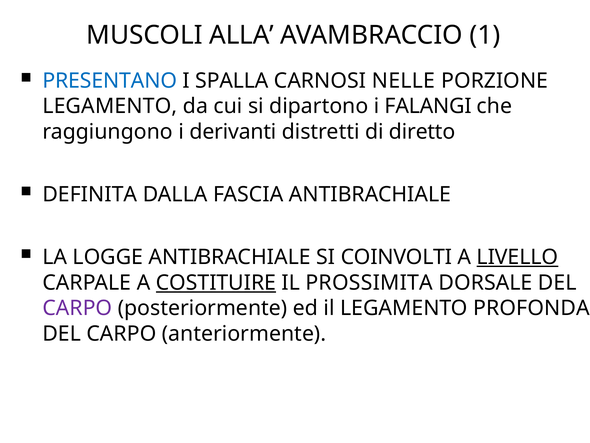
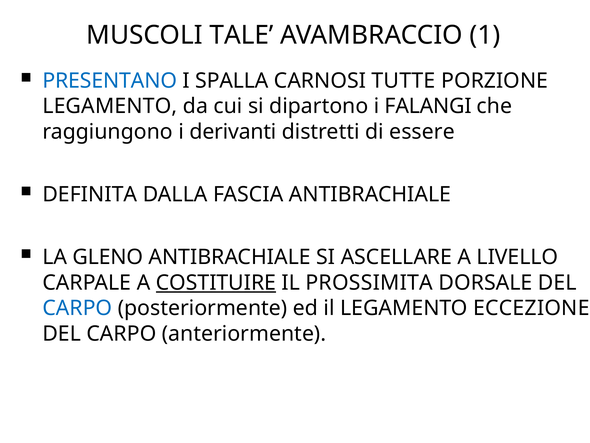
ALLA: ALLA -> TALE
NELLE: NELLE -> TUTTE
diretto: diretto -> essere
LOGGE: LOGGE -> GLENO
COINVOLTI: COINVOLTI -> ASCELLARE
LIVELLO underline: present -> none
CARPO at (77, 308) colour: purple -> blue
PROFONDA: PROFONDA -> ECCEZIONE
